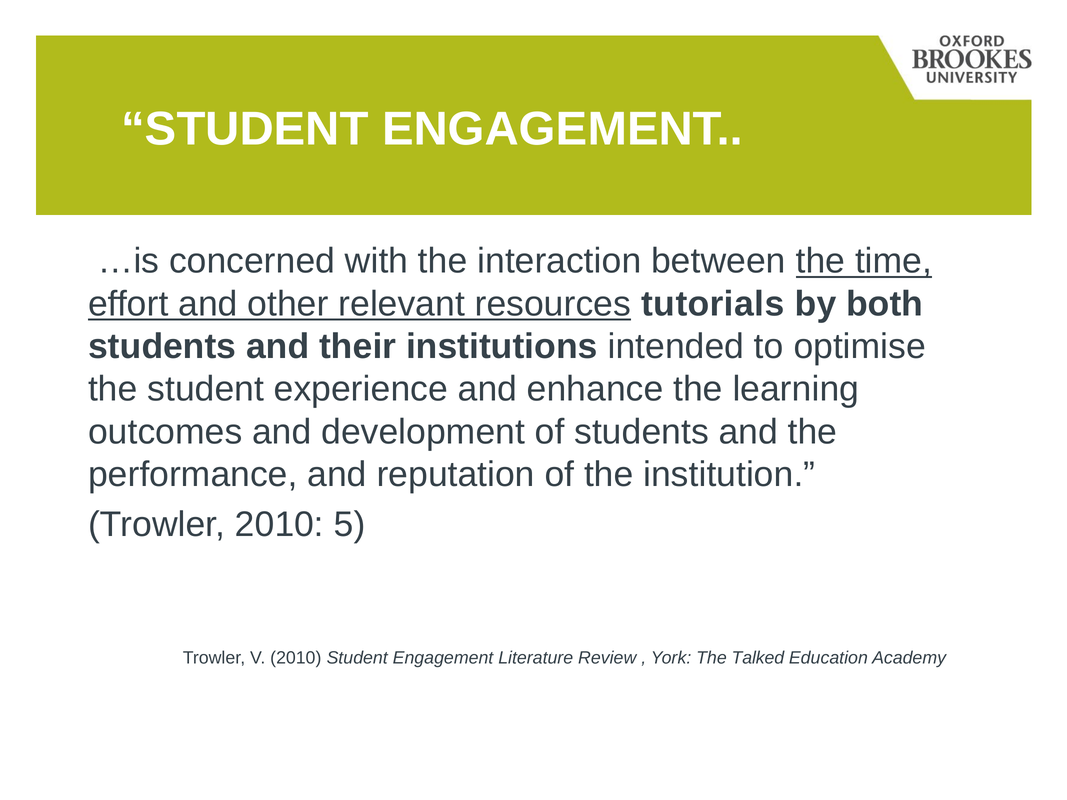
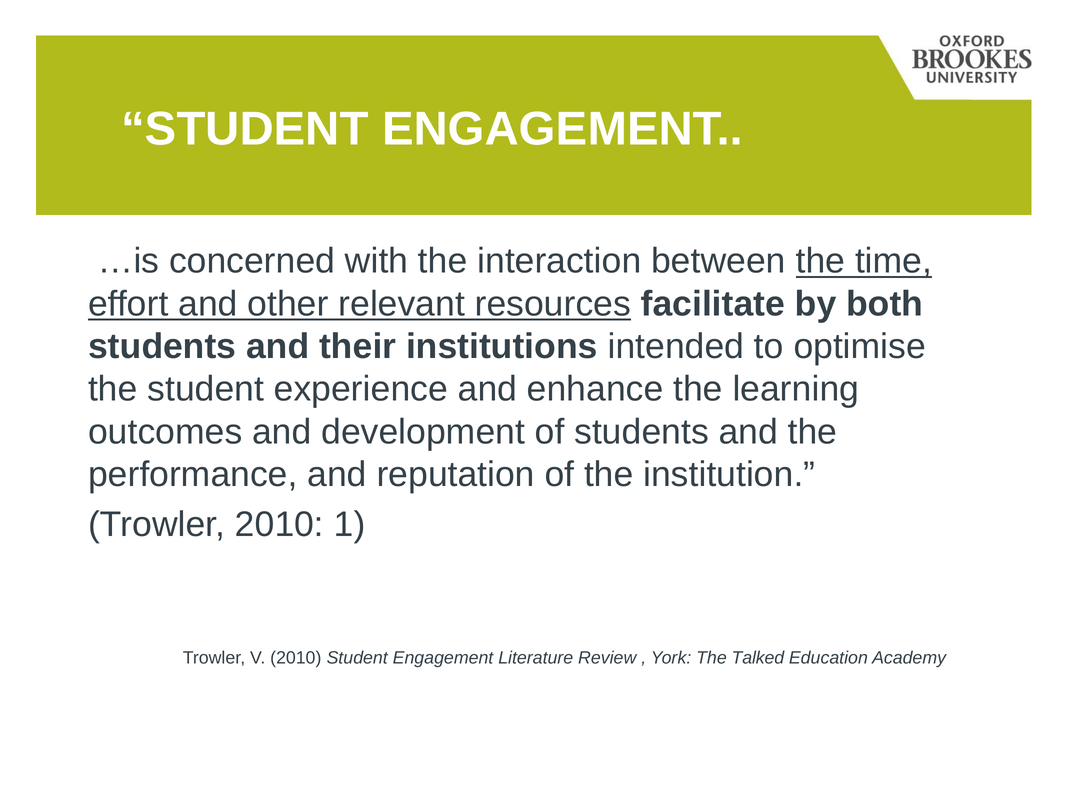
tutorials: tutorials -> facilitate
5: 5 -> 1
